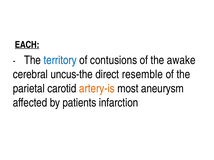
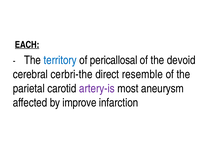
contusions: contusions -> pericallosal
awake: awake -> devoid
uncus-the: uncus-the -> cerbri-the
artery-is colour: orange -> purple
patients: patients -> improve
